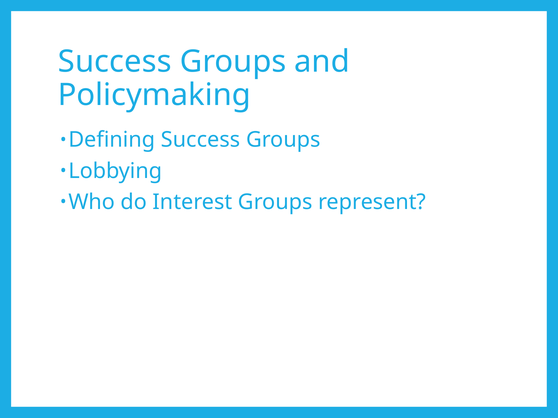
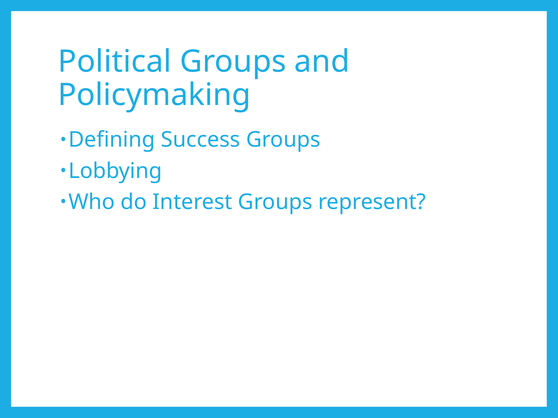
Success at (115, 62): Success -> Political
